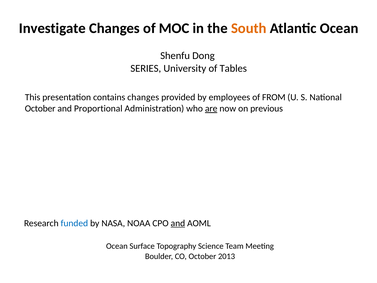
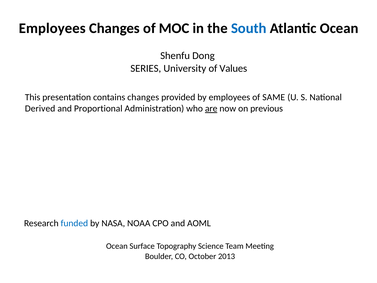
Investigate at (52, 28): Investigate -> Employees
South colour: orange -> blue
Tables: Tables -> Values
FROM: FROM -> SAME
October at (40, 108): October -> Derived
and at (178, 223) underline: present -> none
